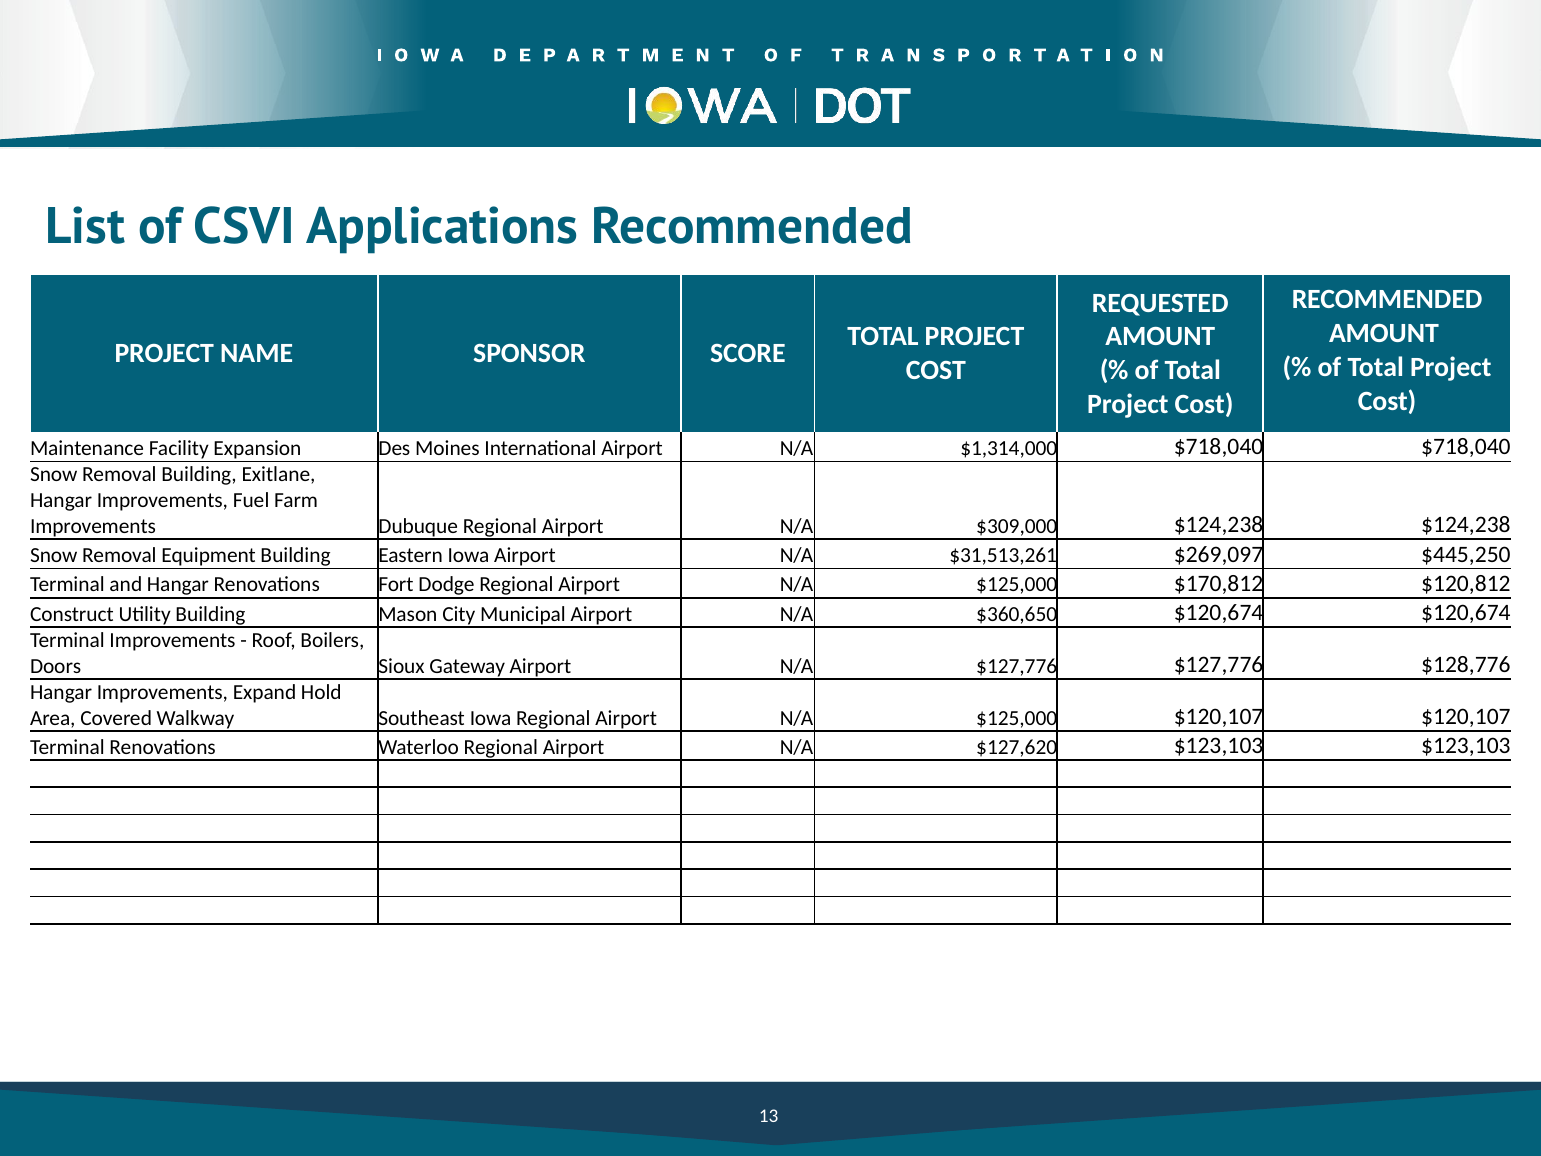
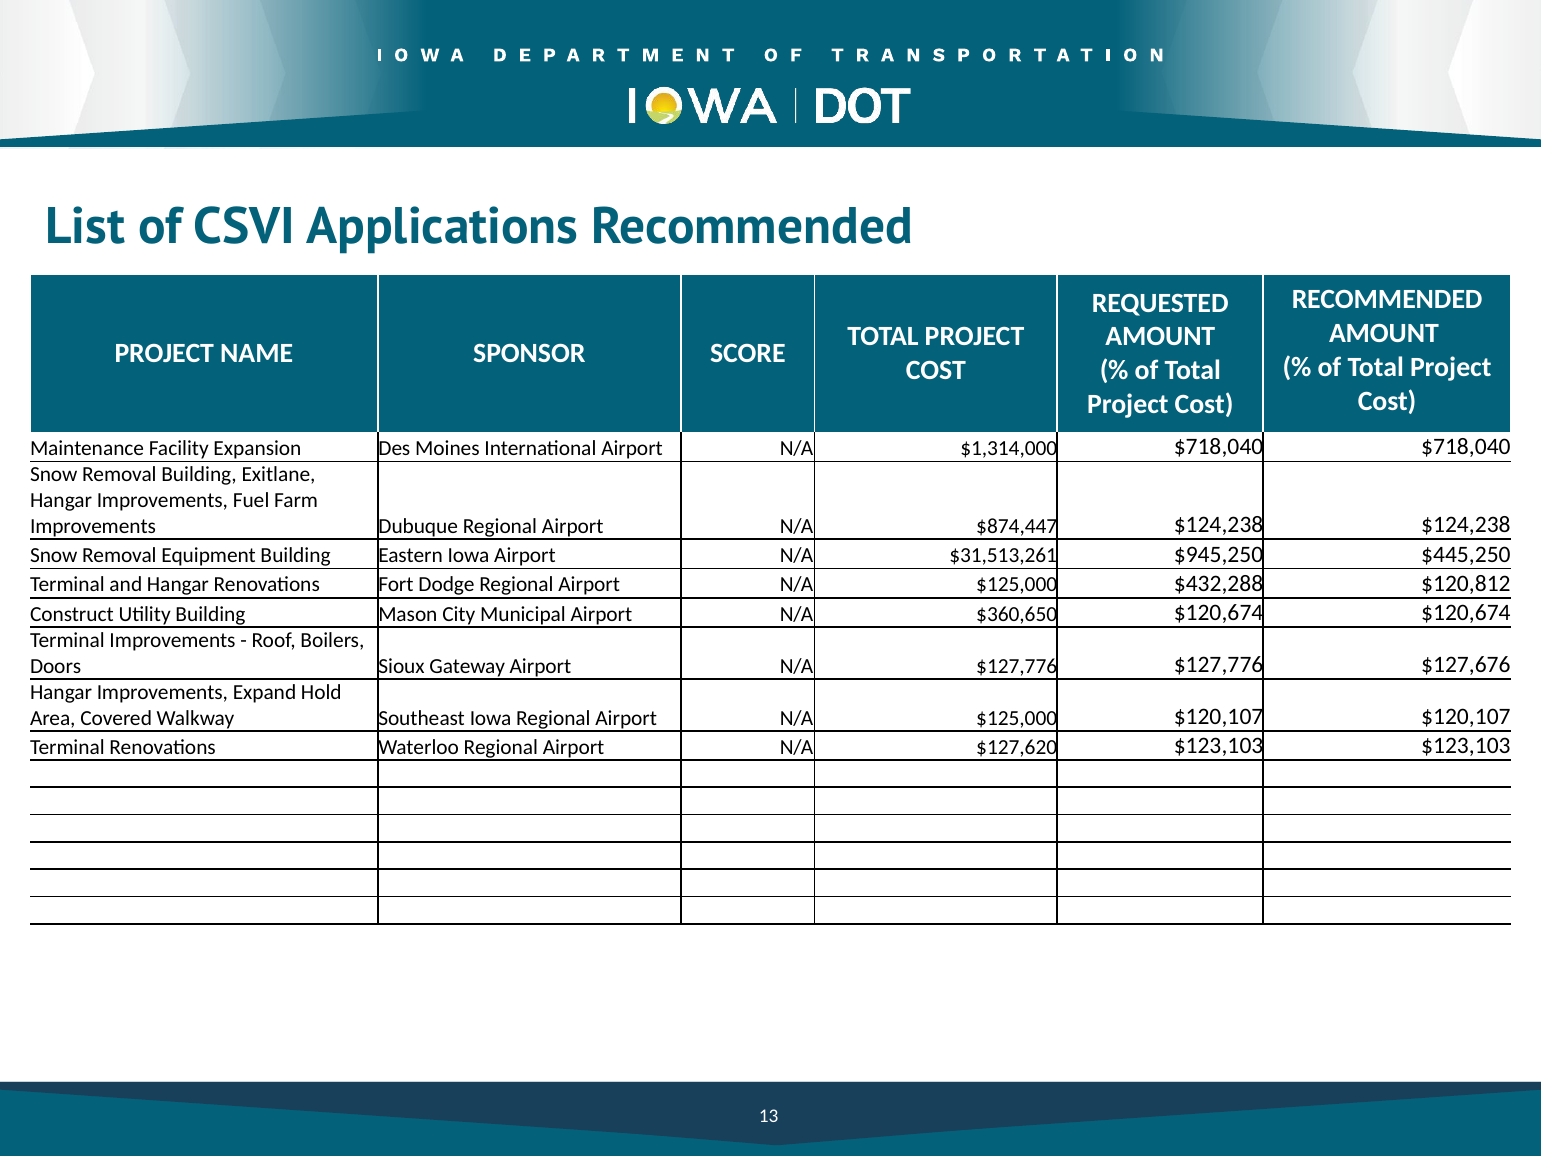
$309,000: $309,000 -> $874,447
$269,097: $269,097 -> $945,250
$170,812: $170,812 -> $432,288
$128,776: $128,776 -> $127,676
